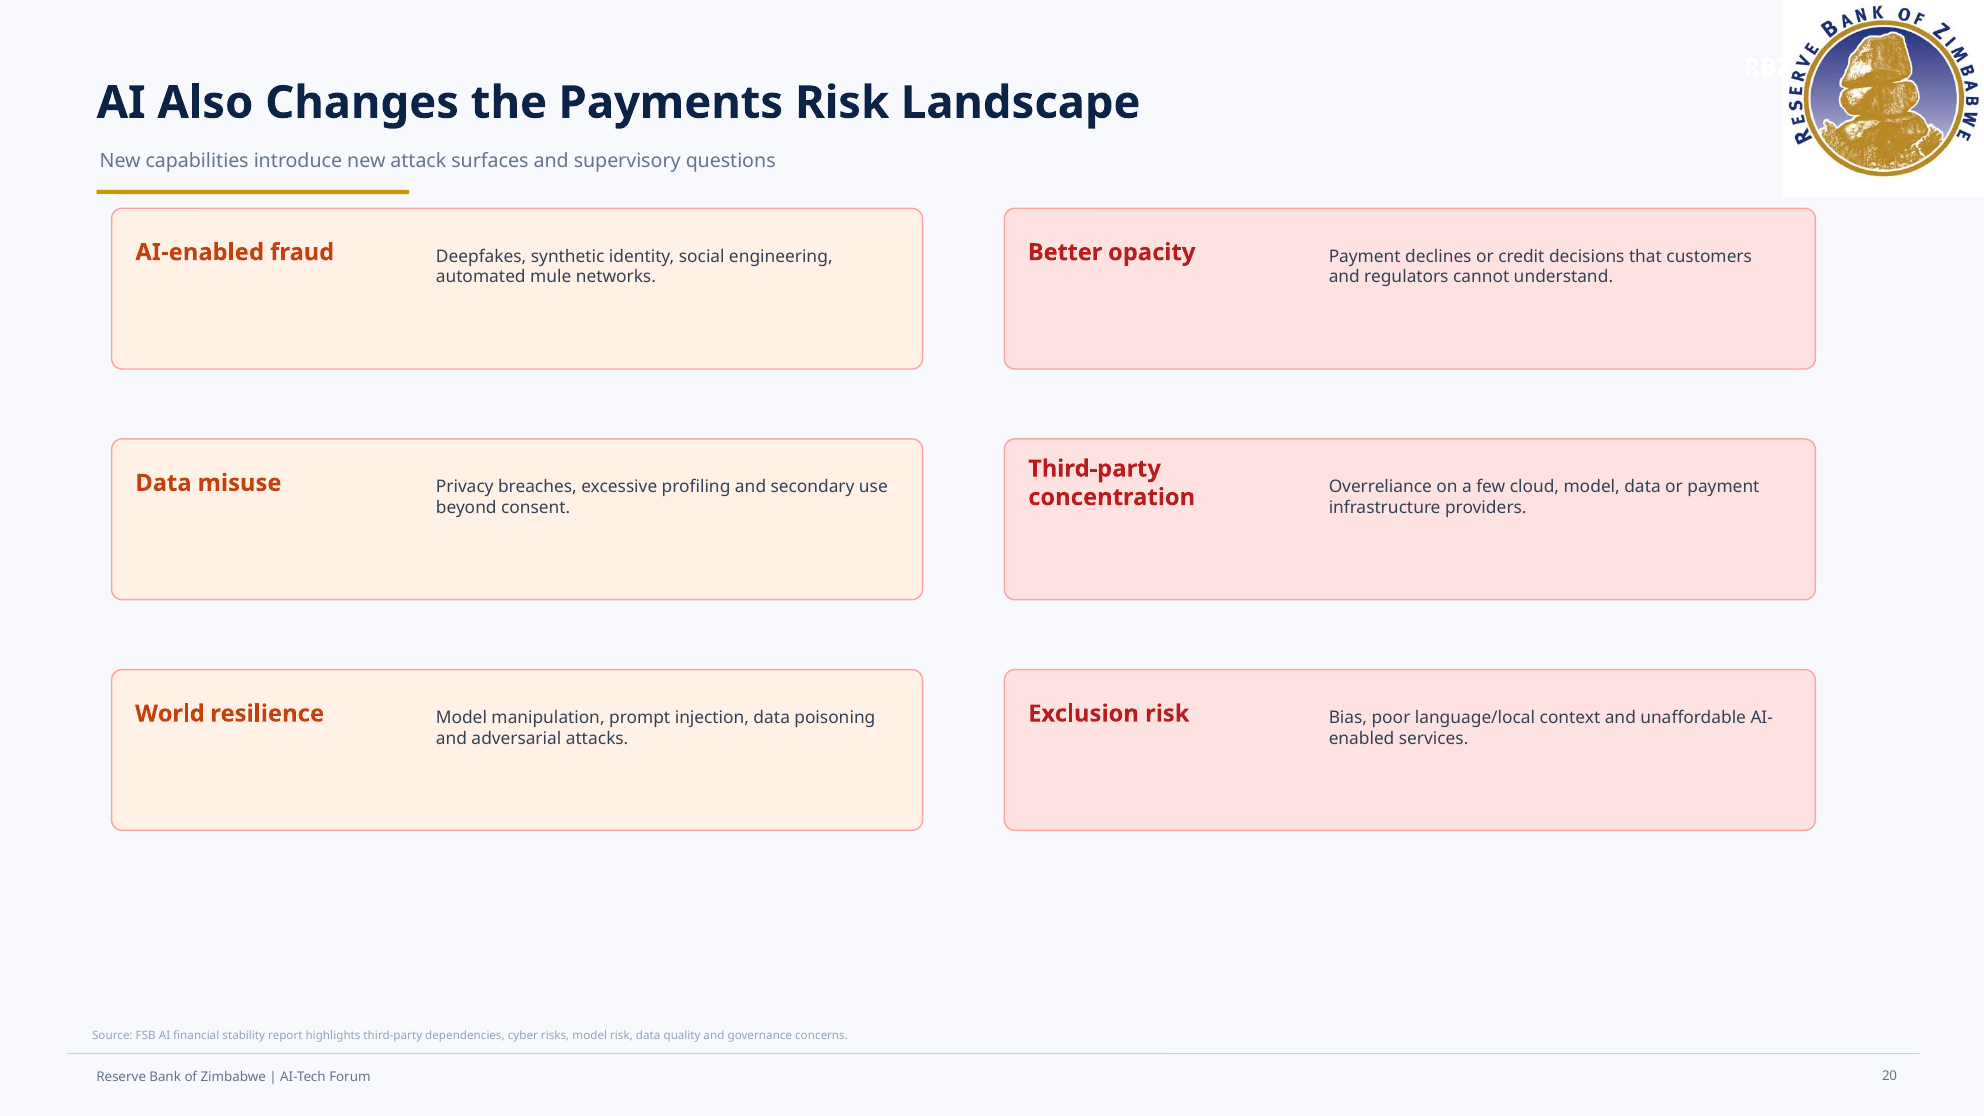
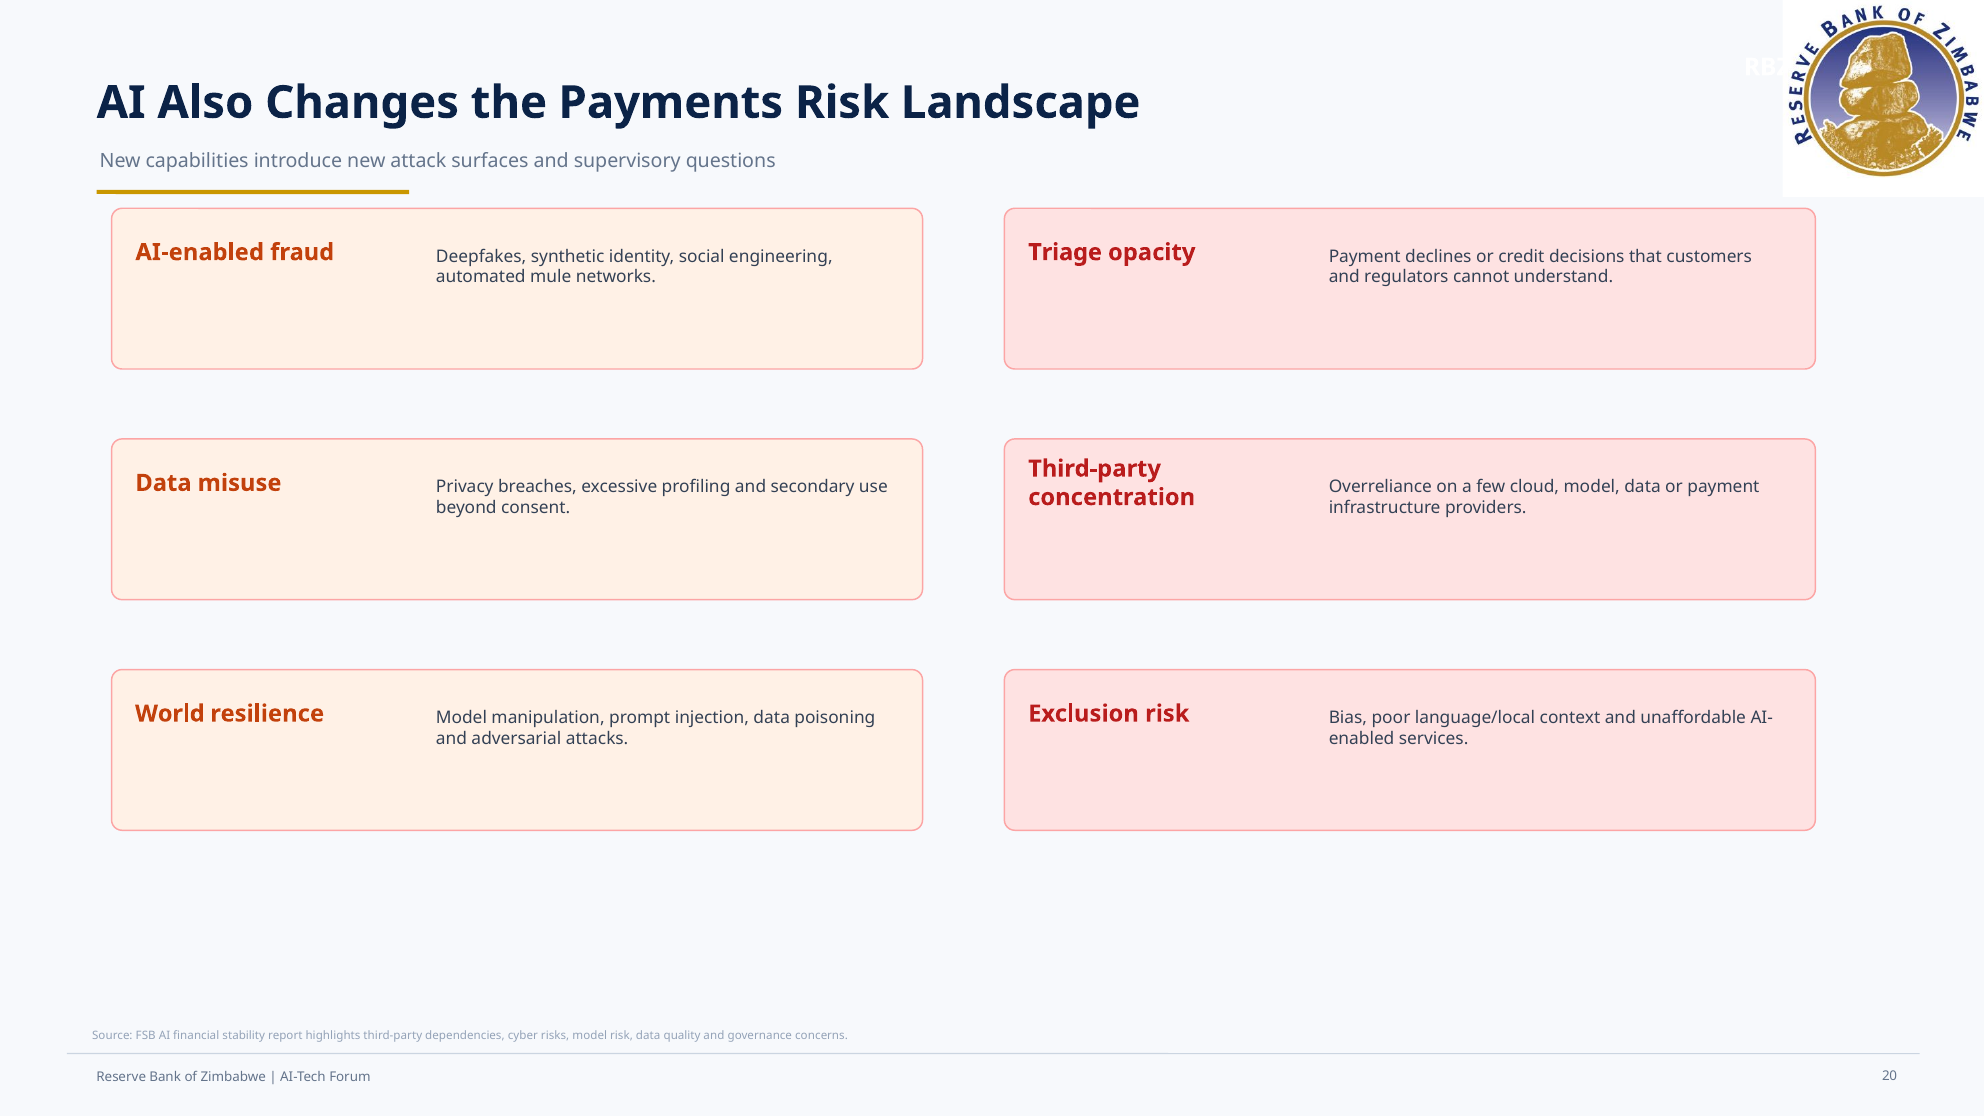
Better: Better -> Triage
